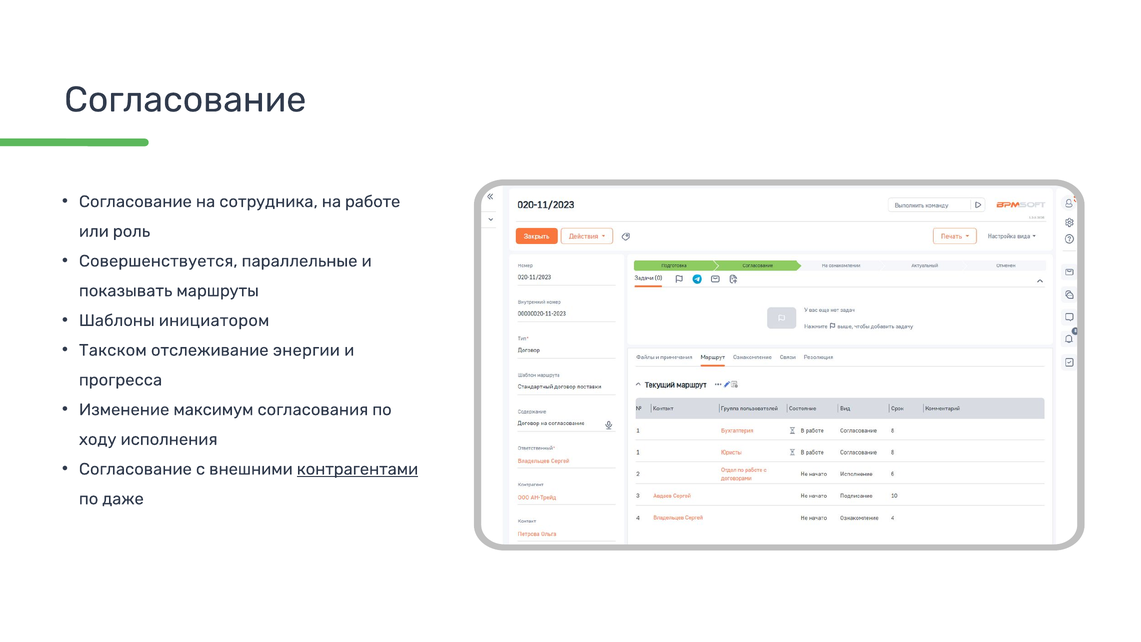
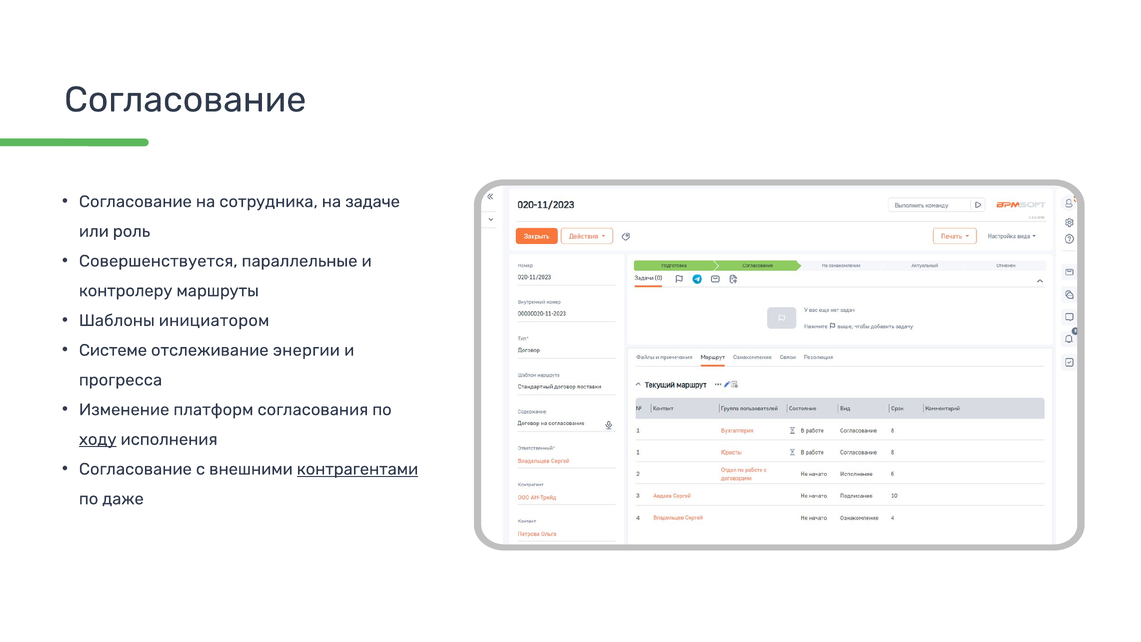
работе: работе -> задаче
показывать: показывать -> контролеру
Такском: Такском -> Системе
максимум: максимум -> платформ
ходу underline: none -> present
